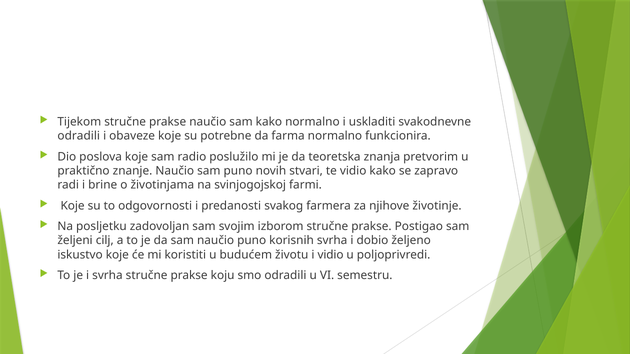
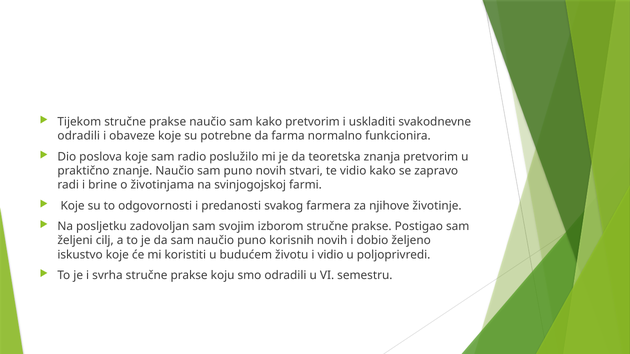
kako normalno: normalno -> pretvorim
korisnih svrha: svrha -> novih
